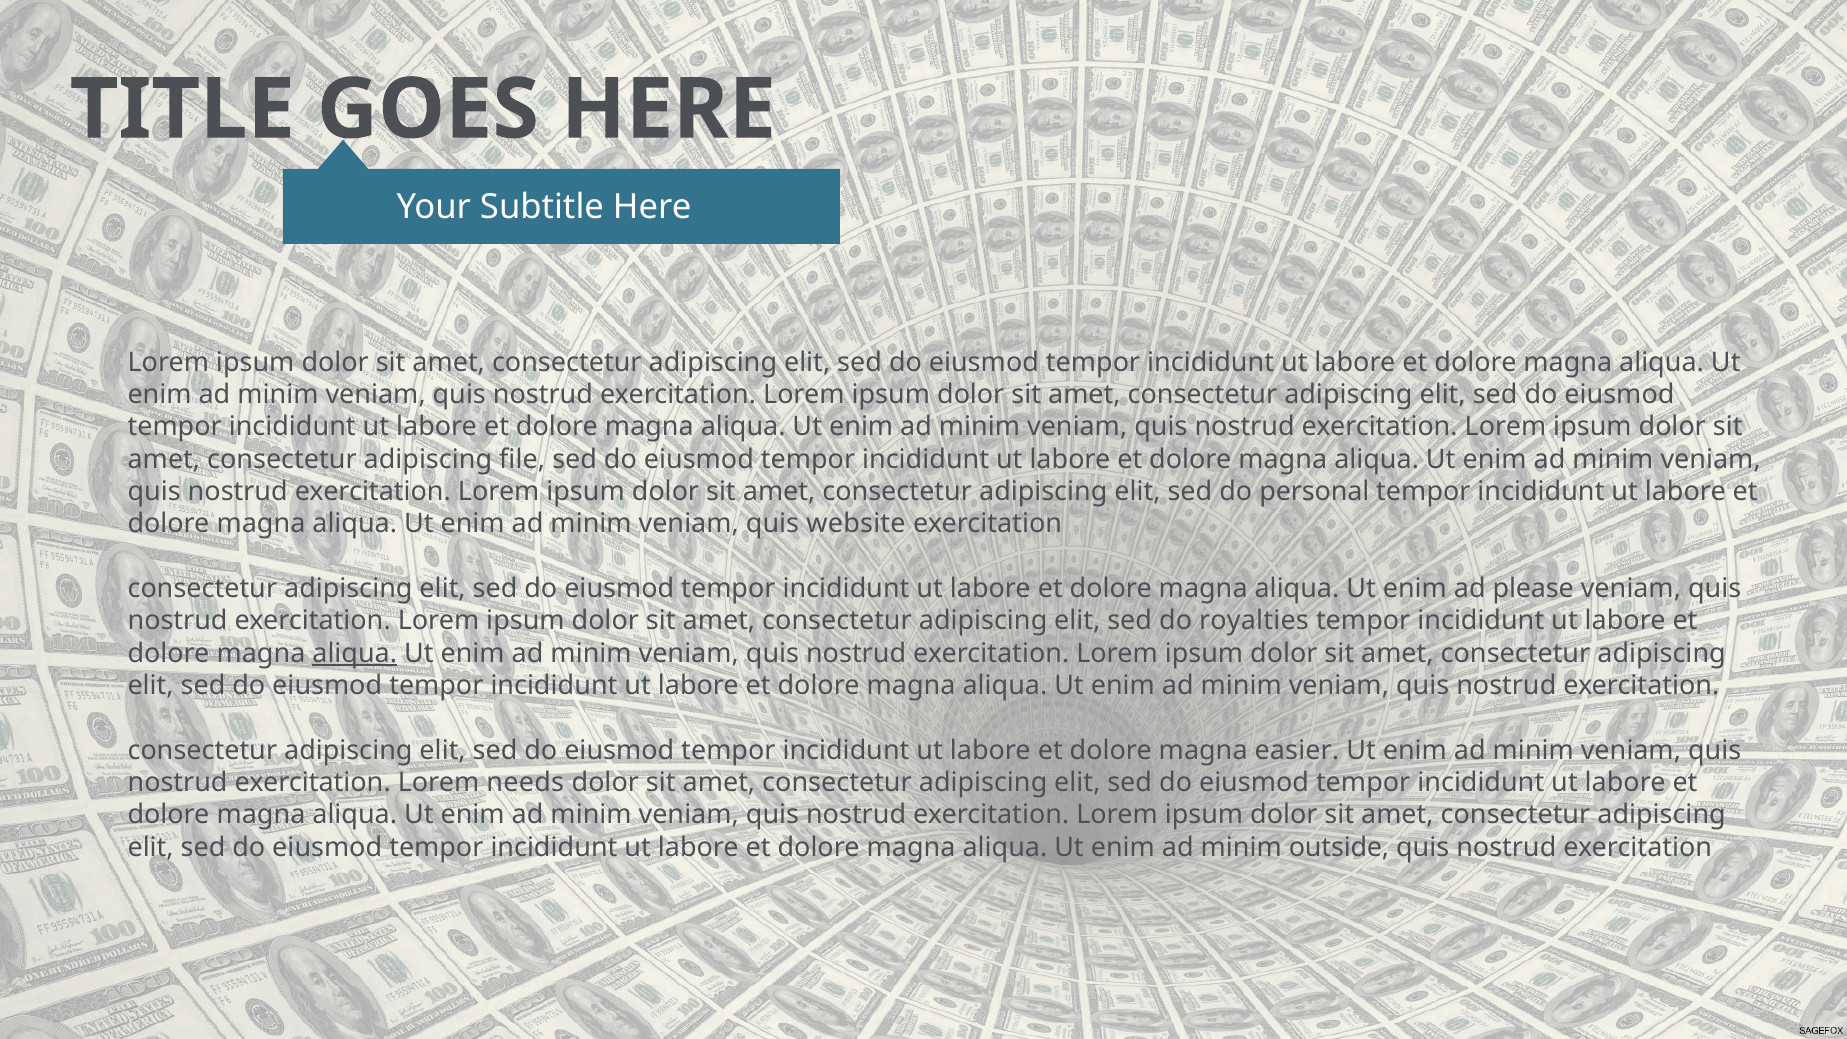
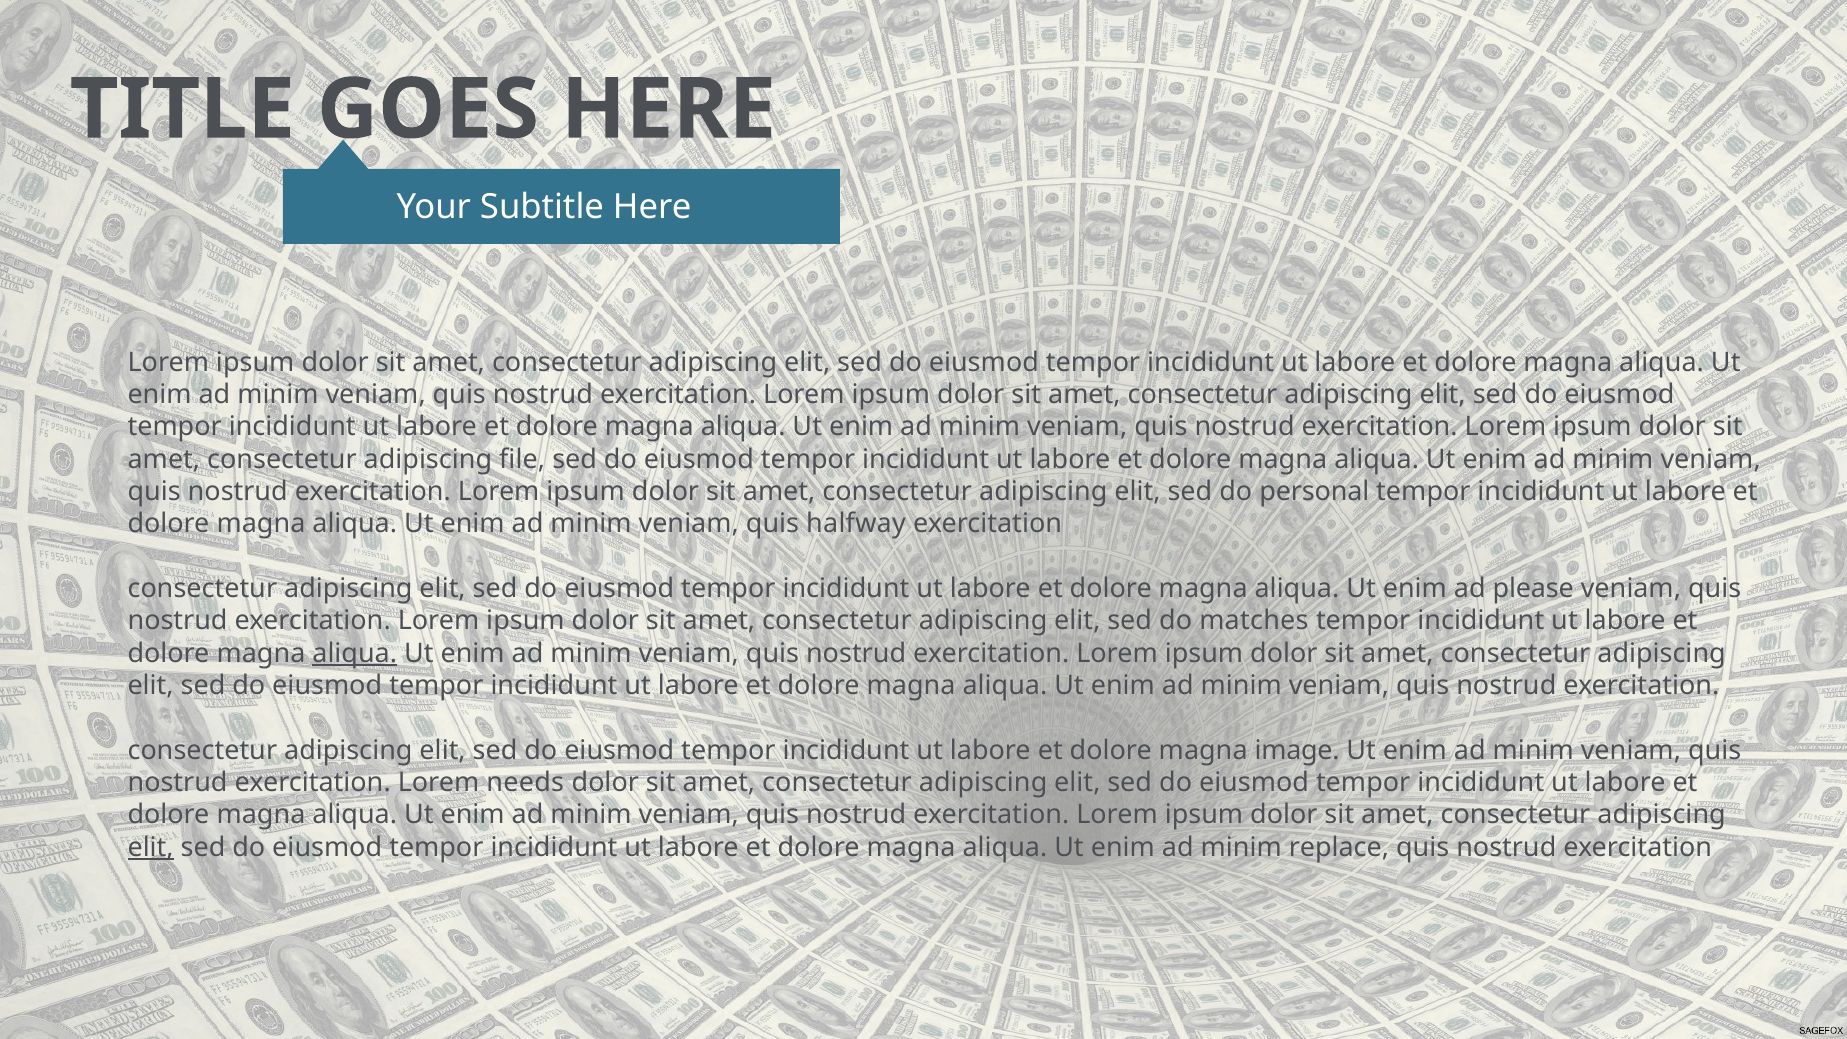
website: website -> halfway
royalties: royalties -> matches
easier: easier -> image
elit at (151, 847) underline: none -> present
outside: outside -> replace
